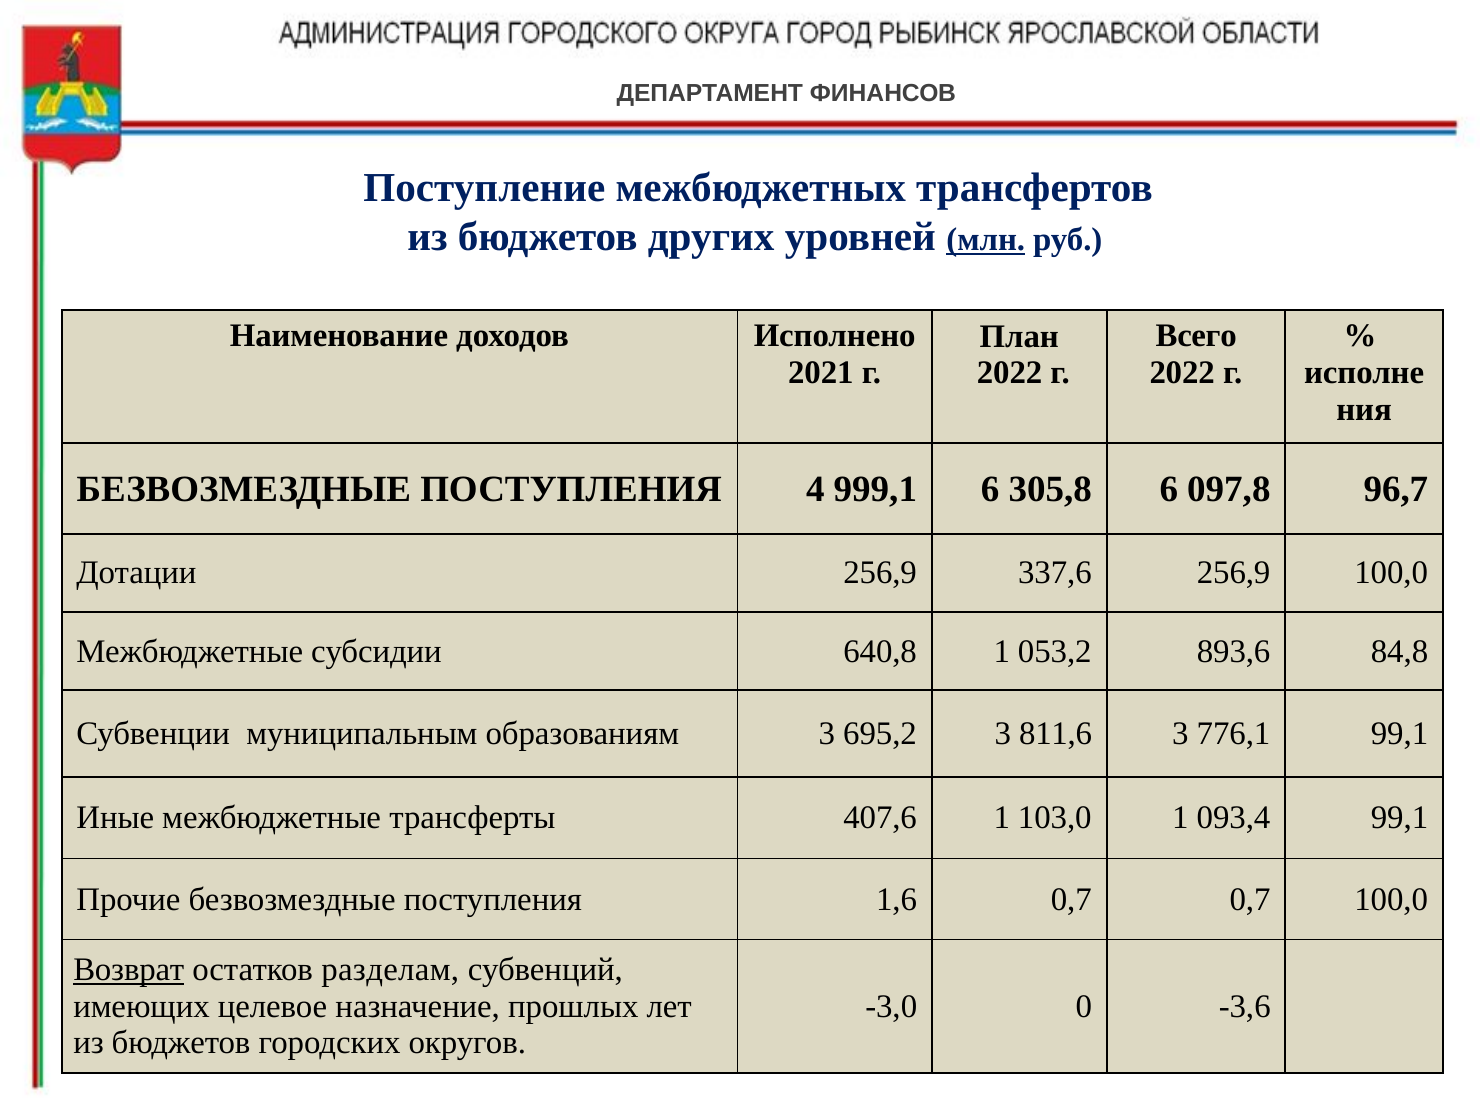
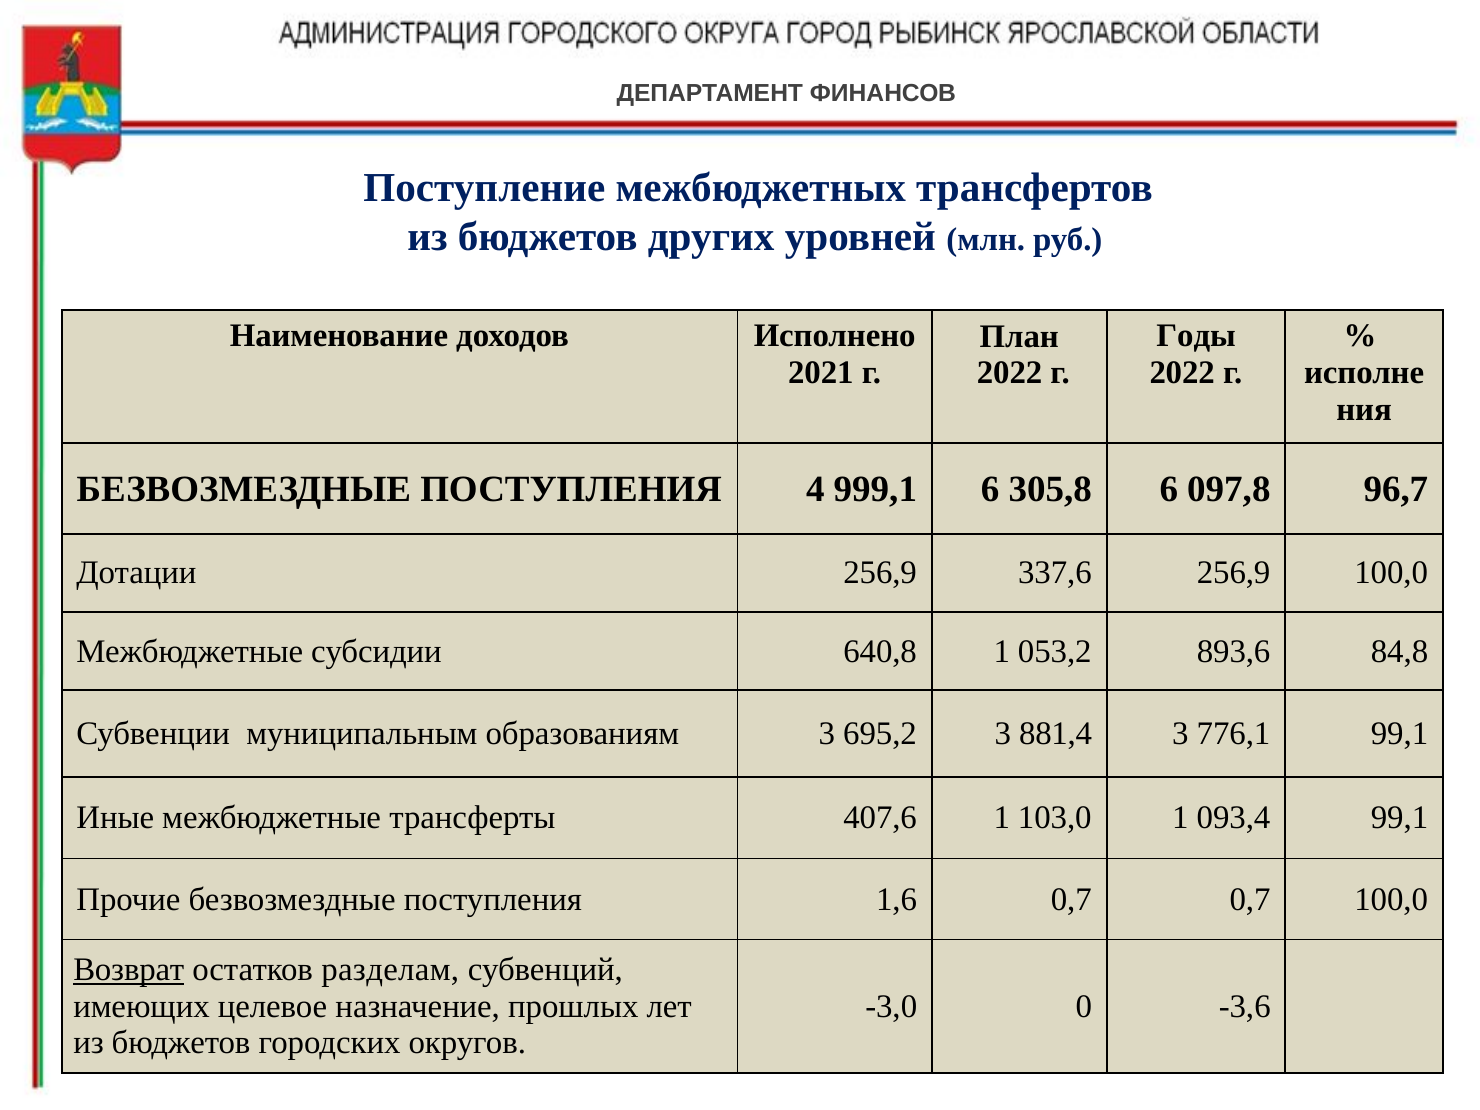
млн underline: present -> none
Всего: Всего -> Годы
811,6: 811,6 -> 881,4
